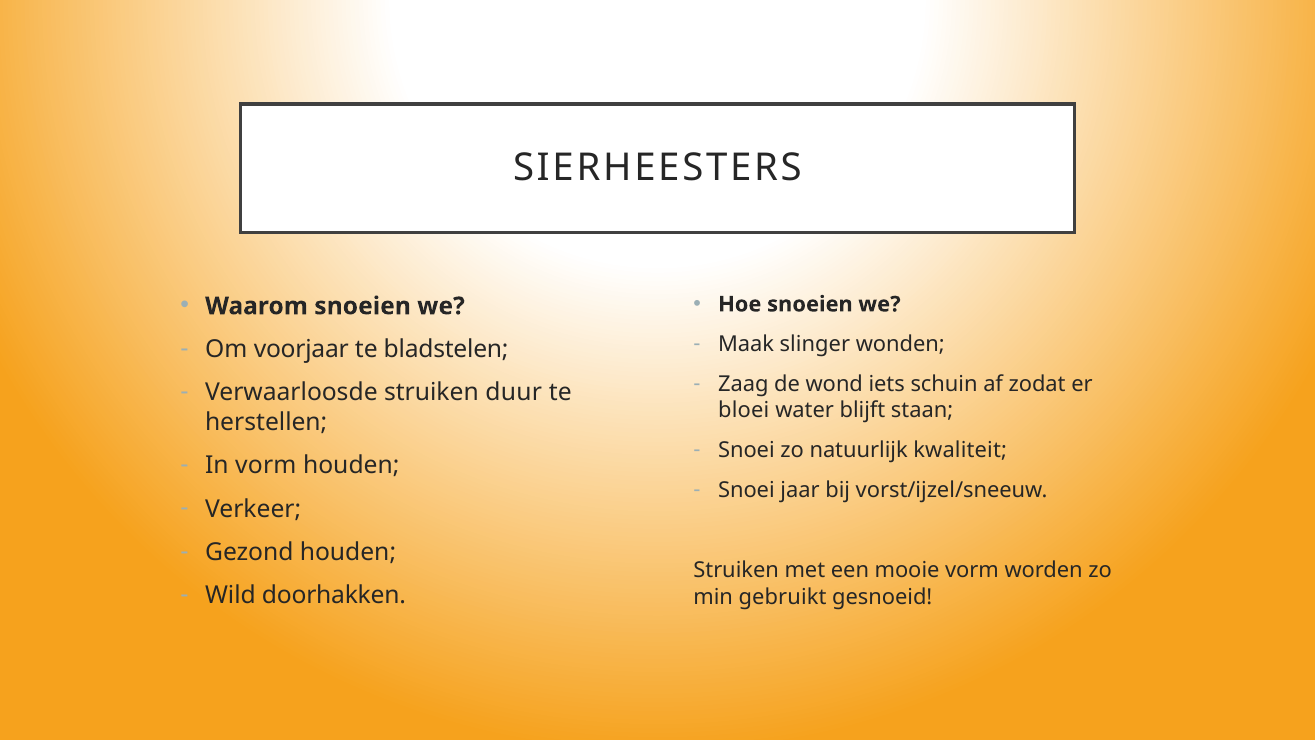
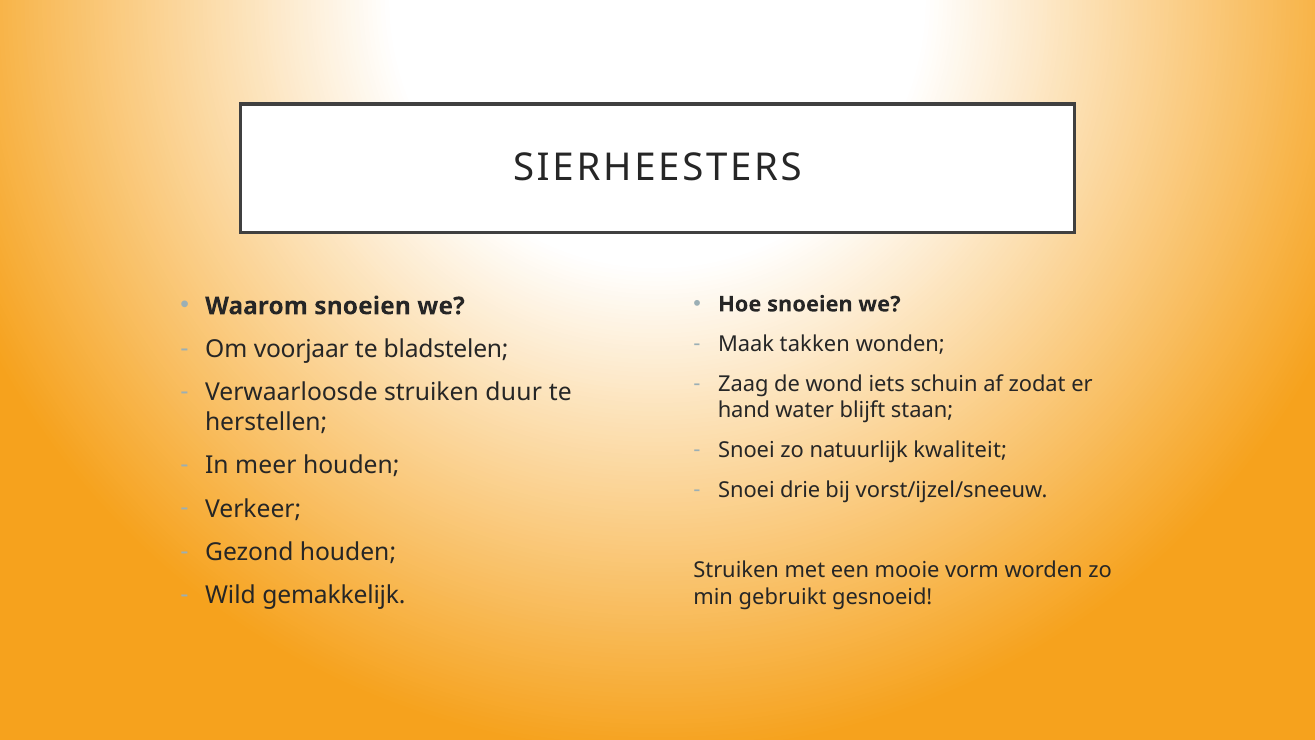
slinger: slinger -> takken
bloei: bloei -> hand
In vorm: vorm -> meer
jaar: jaar -> drie
doorhakken: doorhakken -> gemakkelijk
